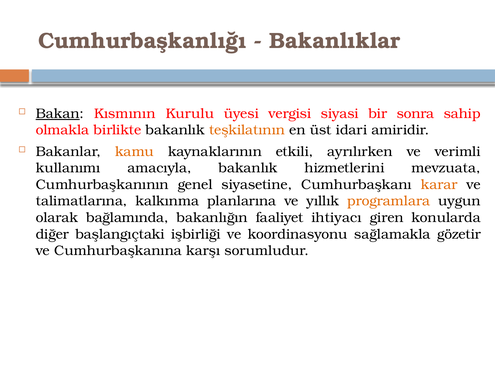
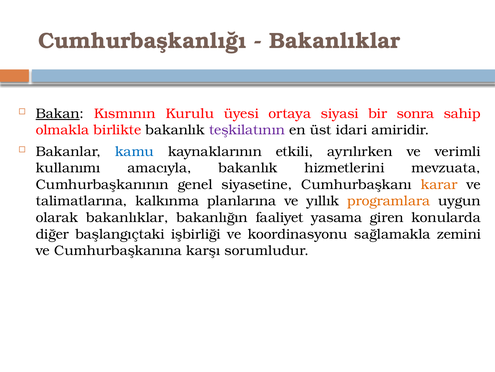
vergisi: vergisi -> ortaya
teşkilatının colour: orange -> purple
kamu colour: orange -> blue
olarak bağlamında: bağlamında -> bakanlıklar
ihtiyacı: ihtiyacı -> yasama
gözetir: gözetir -> zemini
